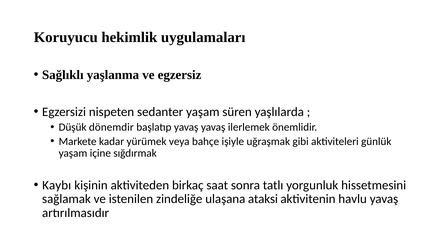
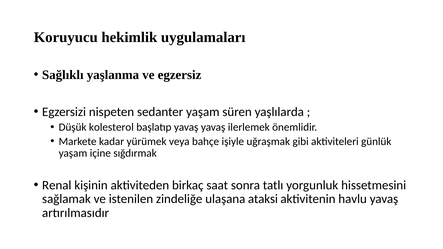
dönemdir: dönemdir -> kolesterol
Kaybı: Kaybı -> Renal
